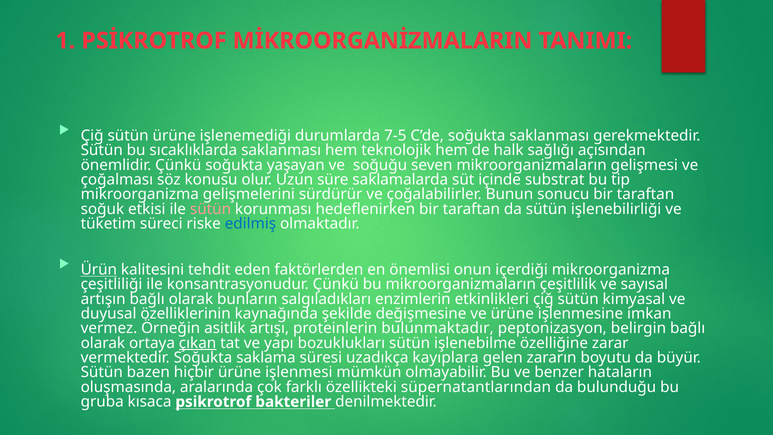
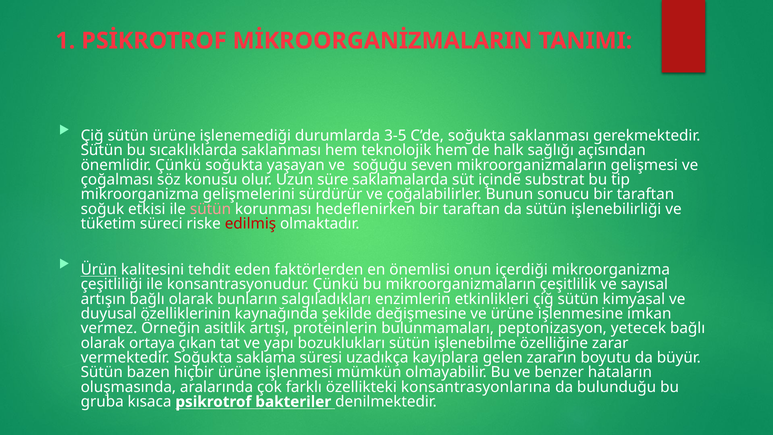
7-5: 7-5 -> 3-5
edilmiş colour: blue -> red
bulunmaktadır: bulunmaktadır -> bulunmamaları
belirgin: belirgin -> yetecek
çıkan underline: present -> none
süpernatantlarından: süpernatantlarından -> konsantrasyonlarına
